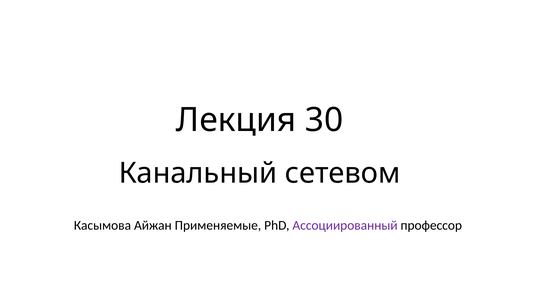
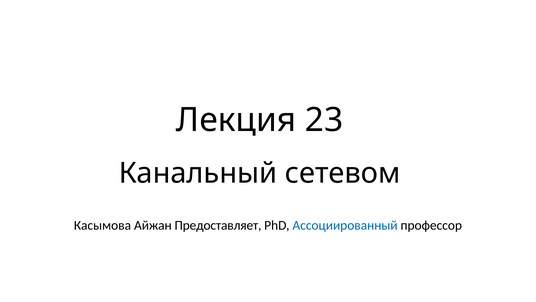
30: 30 -> 23
Применяемые: Применяемые -> Предоставляет
Ассоциированный colour: purple -> blue
